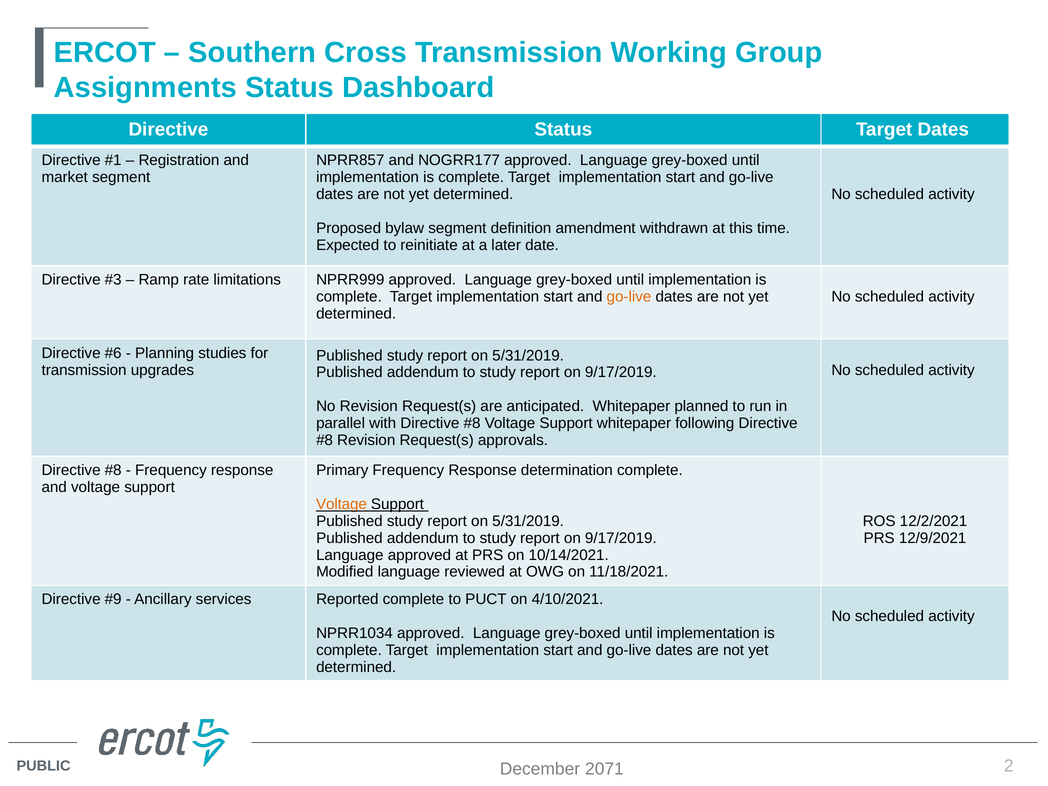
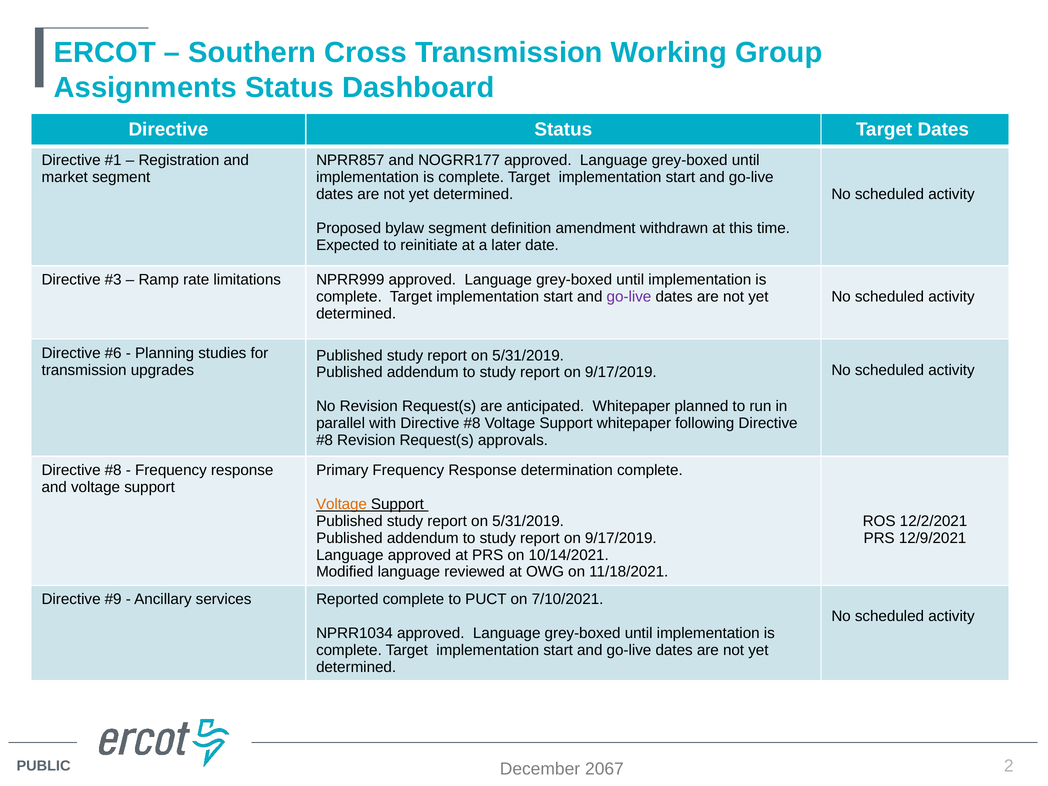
go-live at (629, 297) colour: orange -> purple
4/10/2021: 4/10/2021 -> 7/10/2021
2071: 2071 -> 2067
